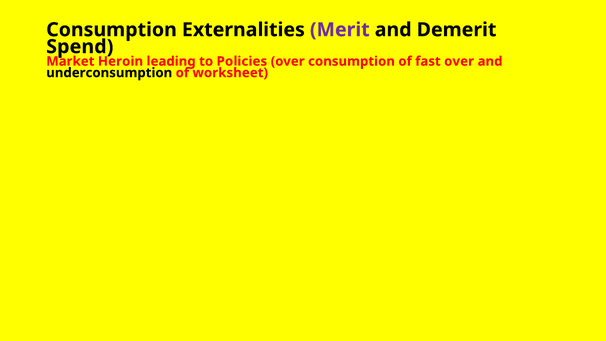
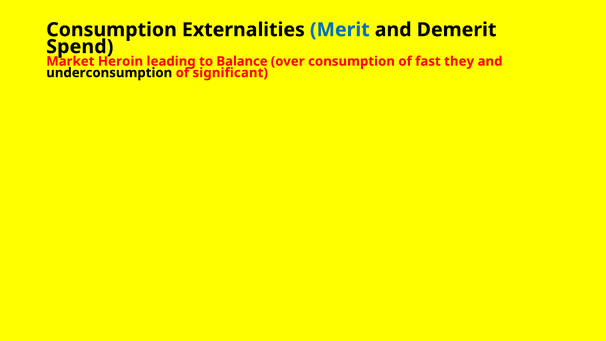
Merit colour: purple -> blue
Policies: Policies -> Balance
fast over: over -> they
worksheet: worksheet -> significant
